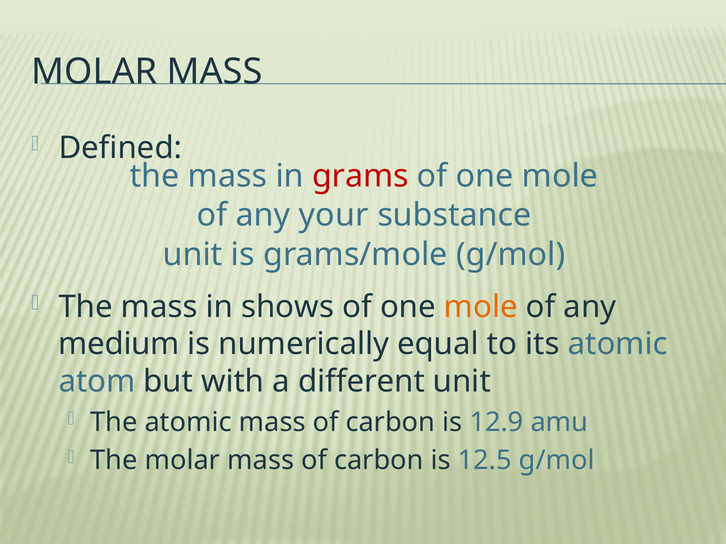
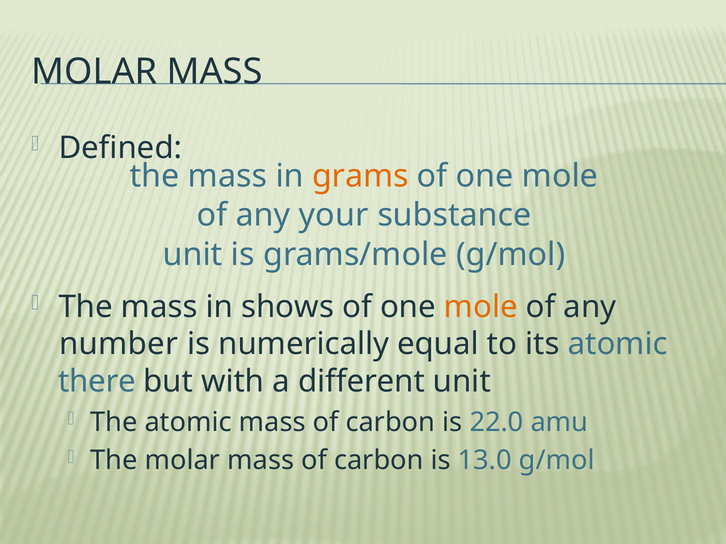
grams colour: red -> orange
medium: medium -> number
atom: atom -> there
12.9: 12.9 -> 22.0
12.5: 12.5 -> 13.0
